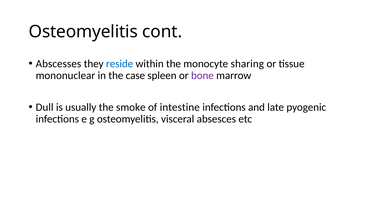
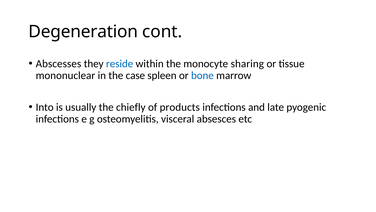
Osteomyelitis at (83, 32): Osteomyelitis -> Degeneration
bone colour: purple -> blue
Dull: Dull -> Into
smoke: smoke -> chiefly
intestine: intestine -> products
